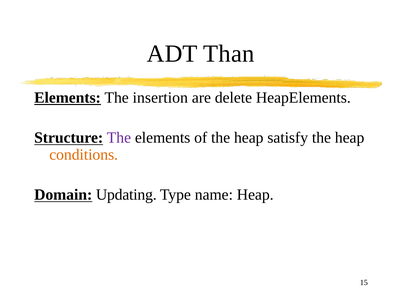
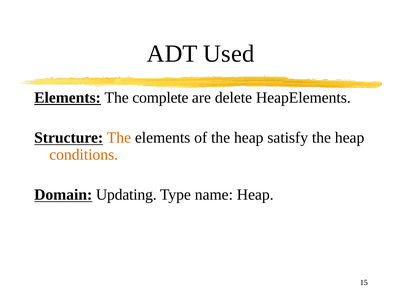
Than: Than -> Used
insertion: insertion -> complete
The at (119, 138) colour: purple -> orange
